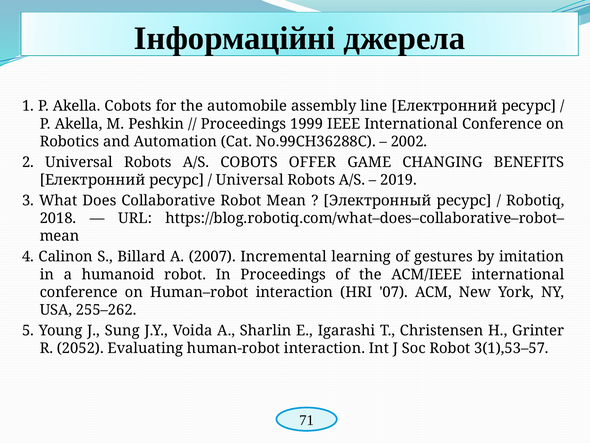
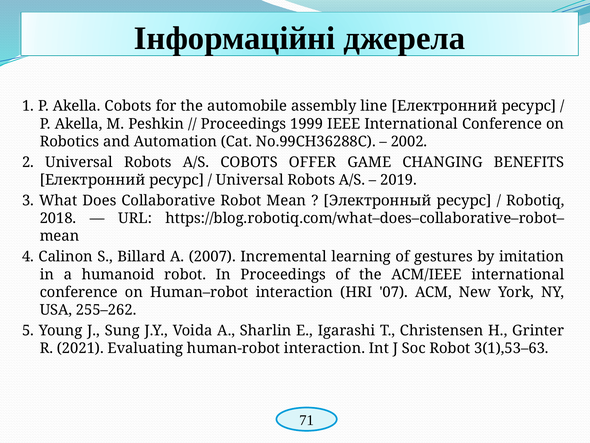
2052: 2052 -> 2021
3(1),53–57: 3(1),53–57 -> 3(1),53–63
